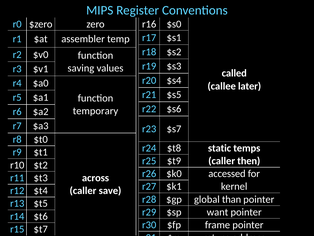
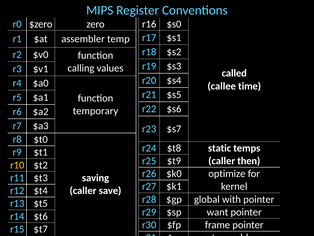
saving: saving -> calling
later: later -> time
r10 colour: white -> yellow
accessed: accessed -> optimize
across: across -> saving
than: than -> with
